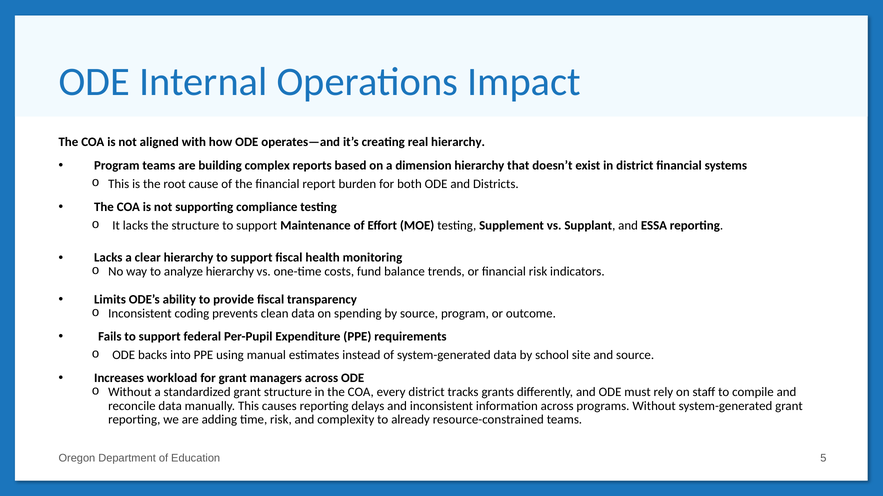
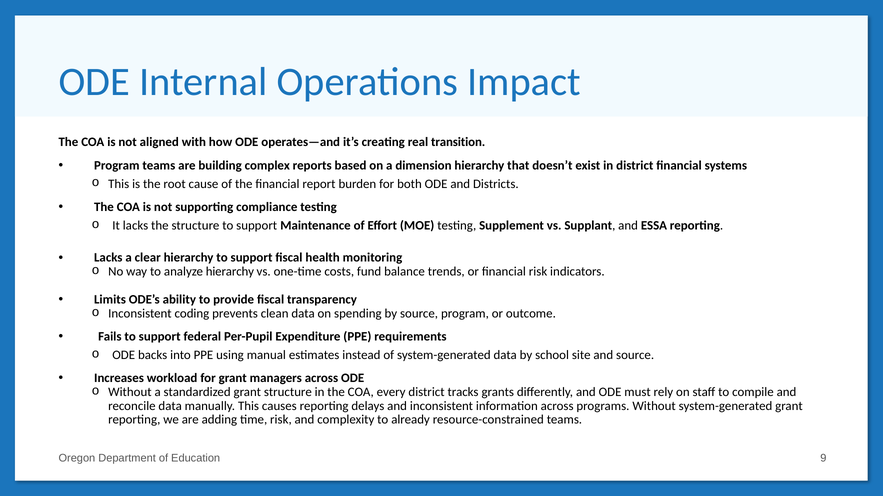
real hierarchy: hierarchy -> transition
5: 5 -> 9
